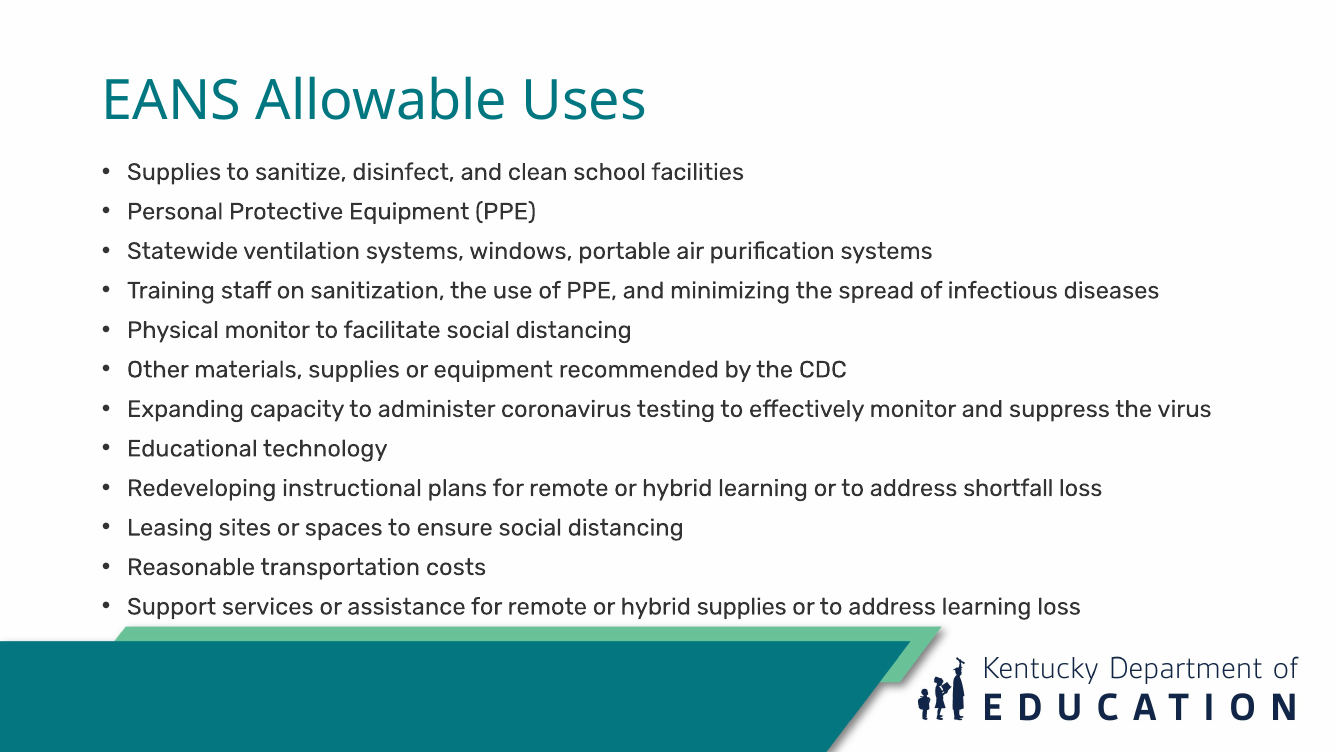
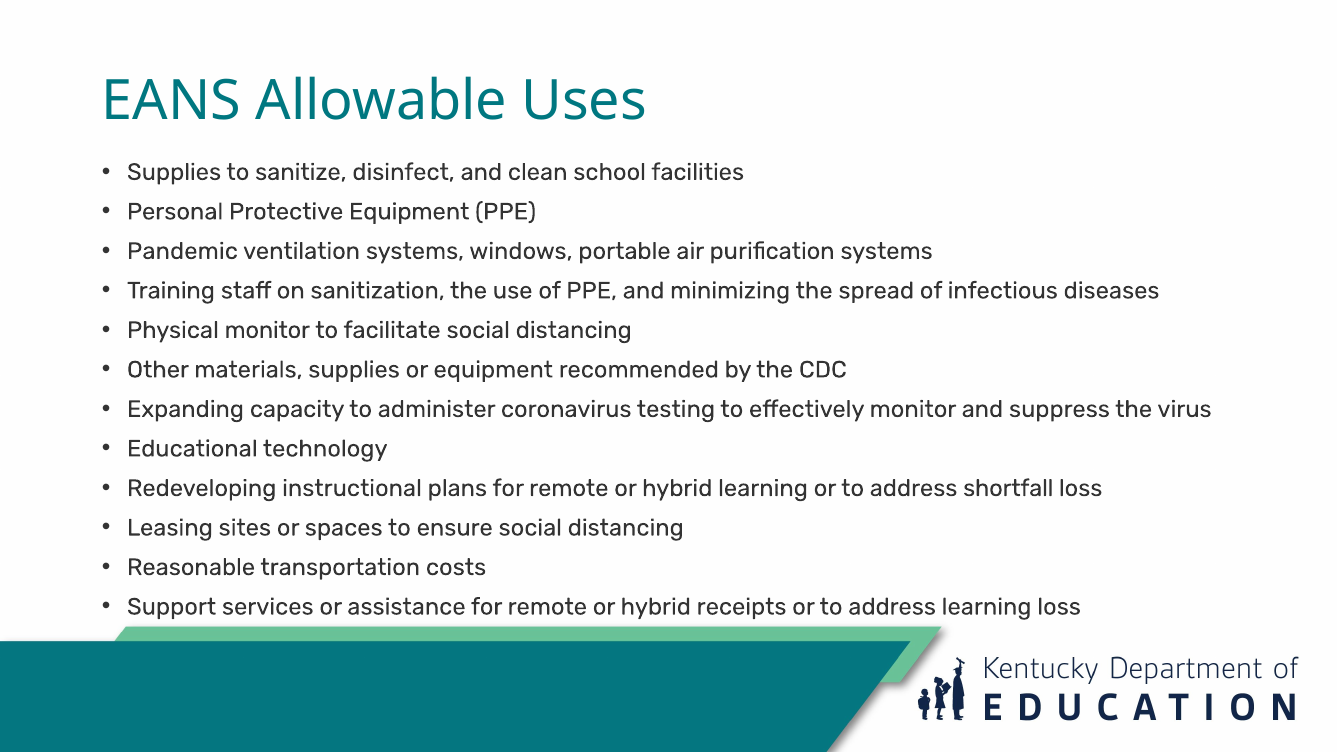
Statewide: Statewide -> Pandemic
hybrid supplies: supplies -> receipts
